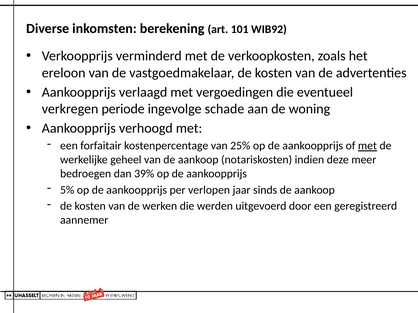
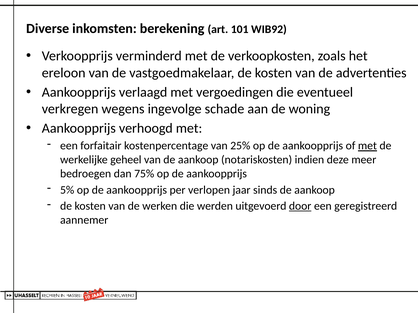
periode: periode -> wegens
39%: 39% -> 75%
door underline: none -> present
